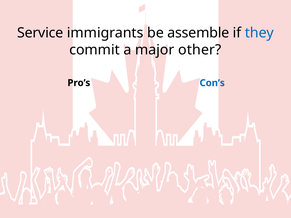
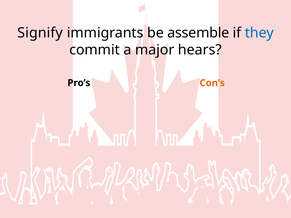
Service: Service -> Signify
other: other -> hears
Con’s colour: blue -> orange
